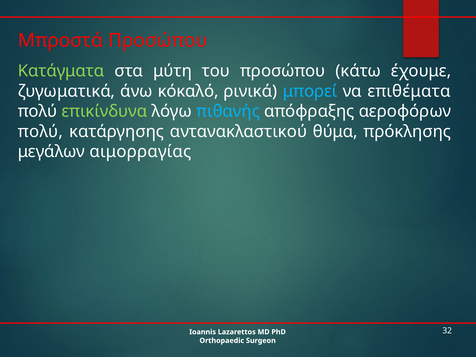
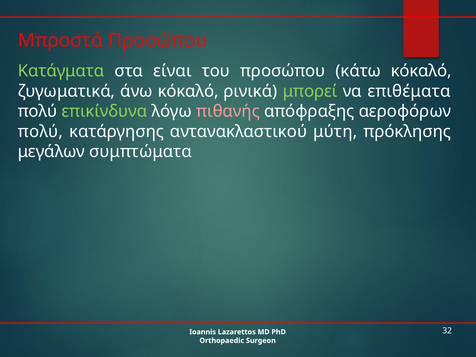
μύτη: μύτη -> είναι
κάτω έχουμε: έχουμε -> κόκαλό
μπορεί colour: light blue -> light green
πιθανής colour: light blue -> pink
θύμα: θύμα -> μύτη
αιμορραγίας: αιμορραγίας -> συμπτώματα
